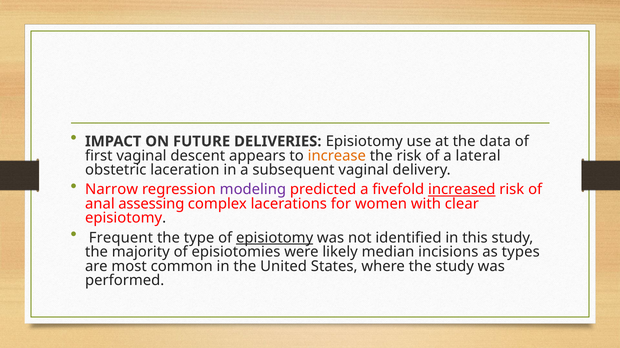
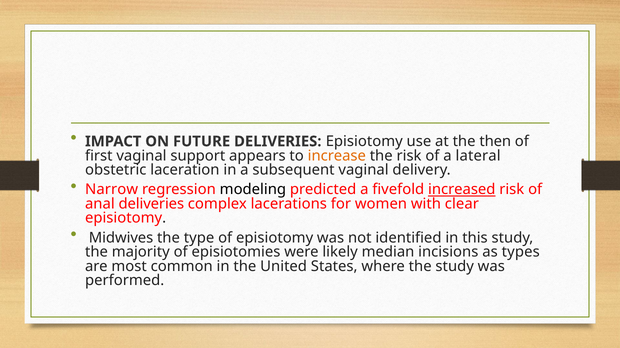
data: data -> then
descent: descent -> support
modeling colour: purple -> black
anal assessing: assessing -> deliveries
Frequent: Frequent -> Midwives
episiotomy at (275, 238) underline: present -> none
